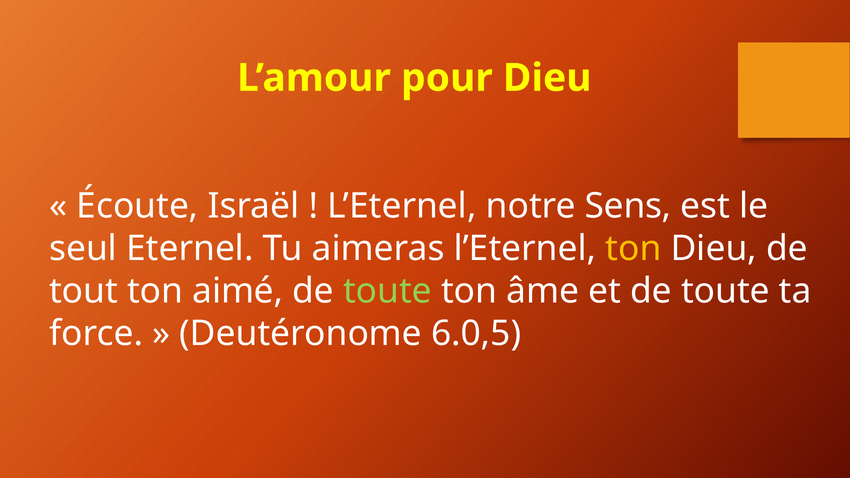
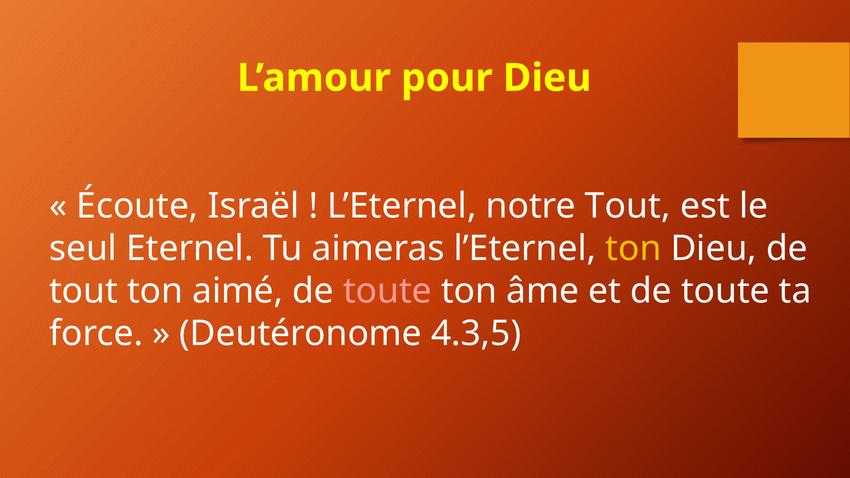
notre Sens: Sens -> Tout
toute at (388, 291) colour: light green -> pink
6.0,5: 6.0,5 -> 4.3,5
